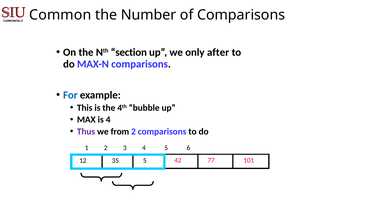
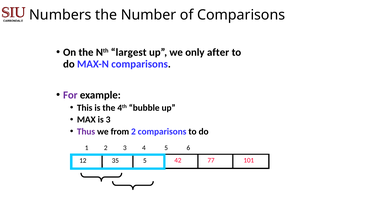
Common: Common -> Numbers
section: section -> largest
For colour: blue -> purple
is 4: 4 -> 3
